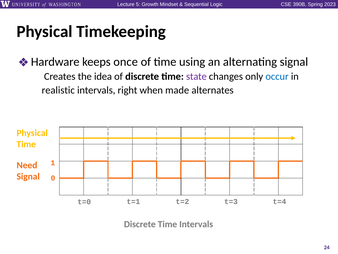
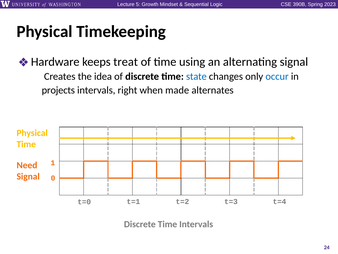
once: once -> treat
state colour: purple -> blue
realistic: realistic -> projects
